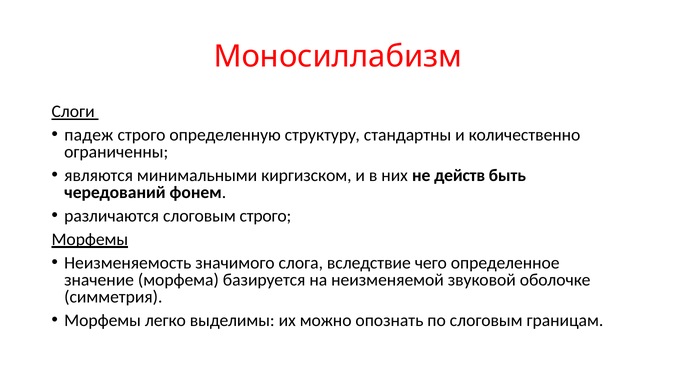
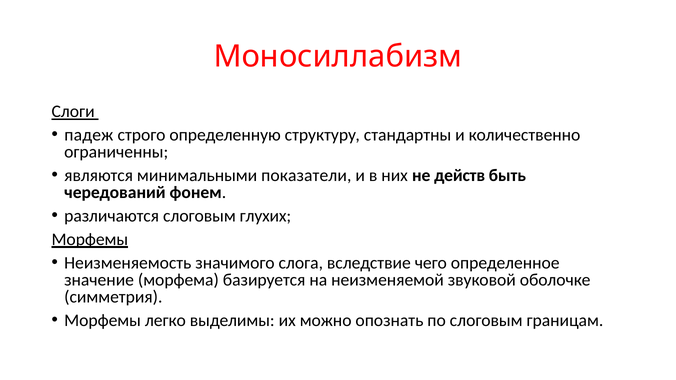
киргизском: киргизском -> показатели
слоговым строго: строго -> глухих
